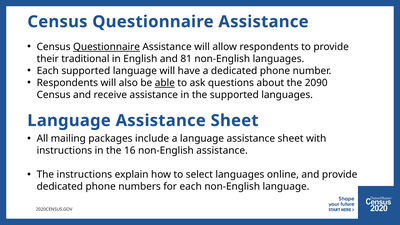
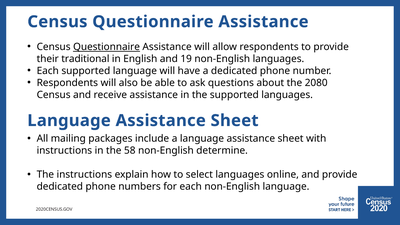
81: 81 -> 19
able underline: present -> none
2090: 2090 -> 2080
16: 16 -> 58
non-English assistance: assistance -> determine
